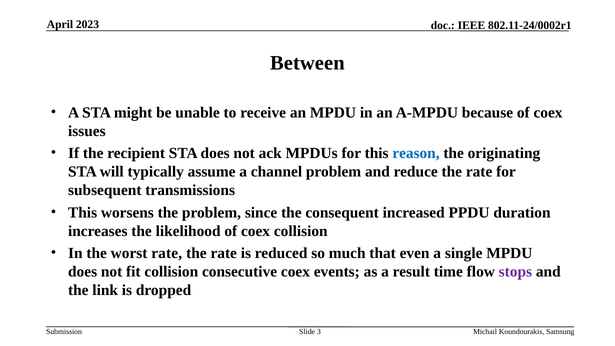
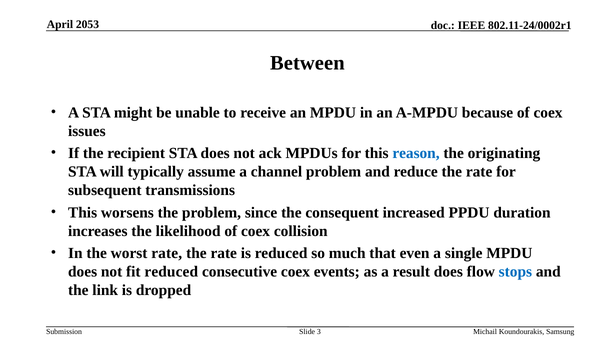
2023: 2023 -> 2053
fit collision: collision -> reduced
result time: time -> does
stops colour: purple -> blue
